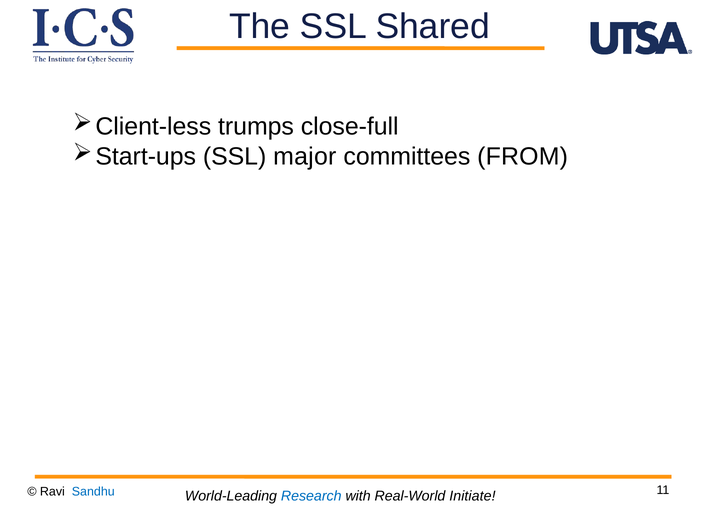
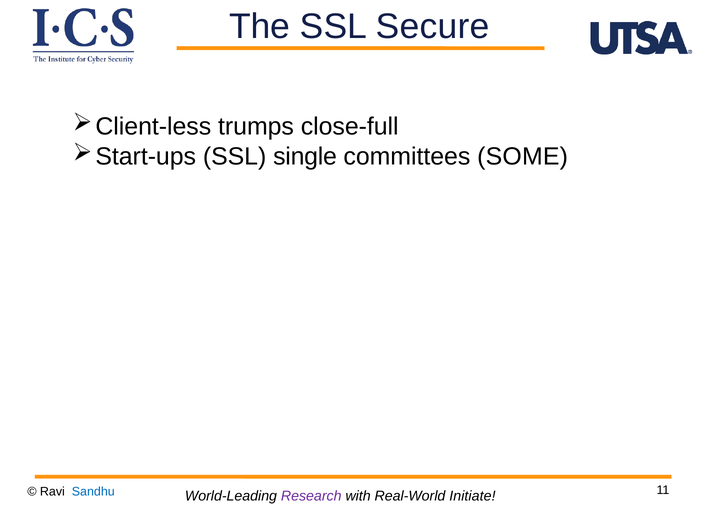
Shared: Shared -> Secure
major: major -> single
FROM: FROM -> SOME
Research colour: blue -> purple
